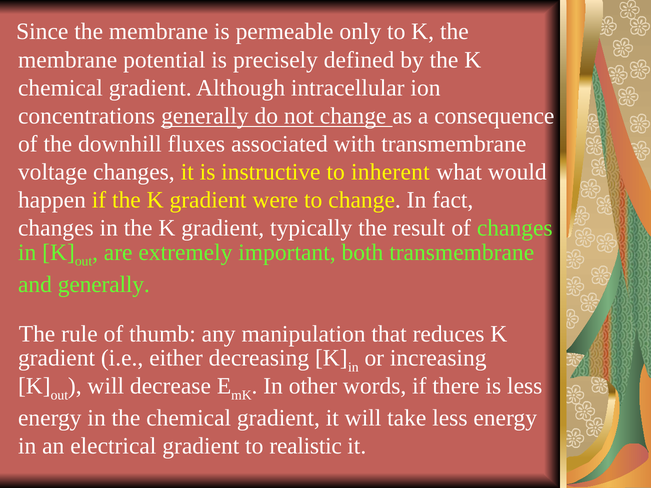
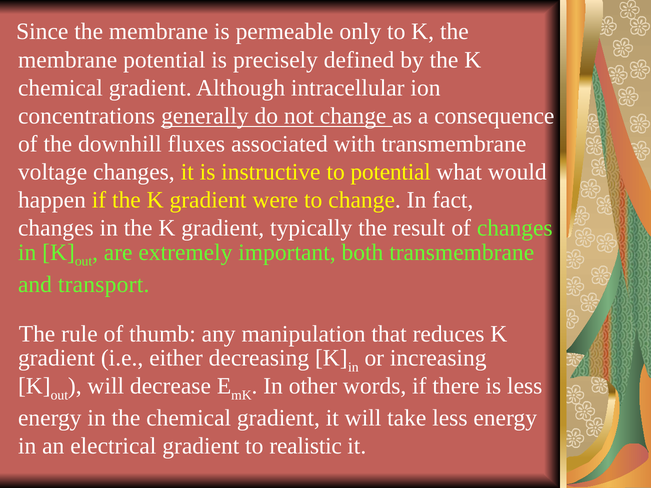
to inherent: inherent -> potential
and generally: generally -> transport
